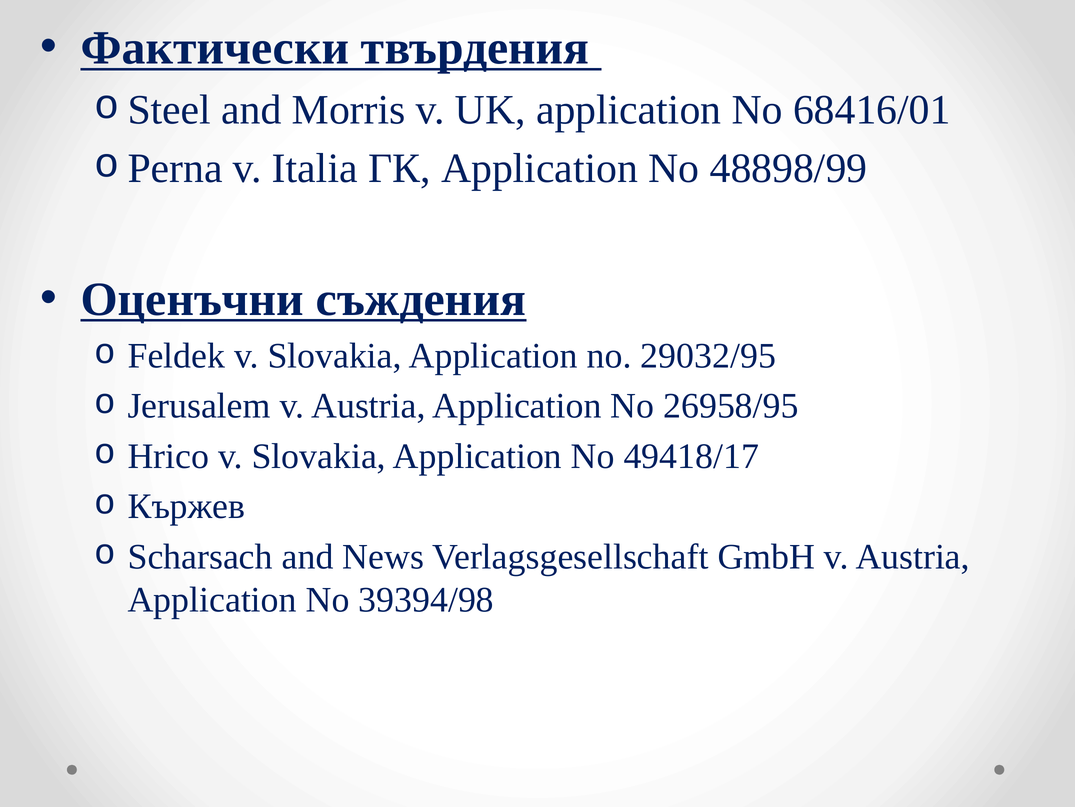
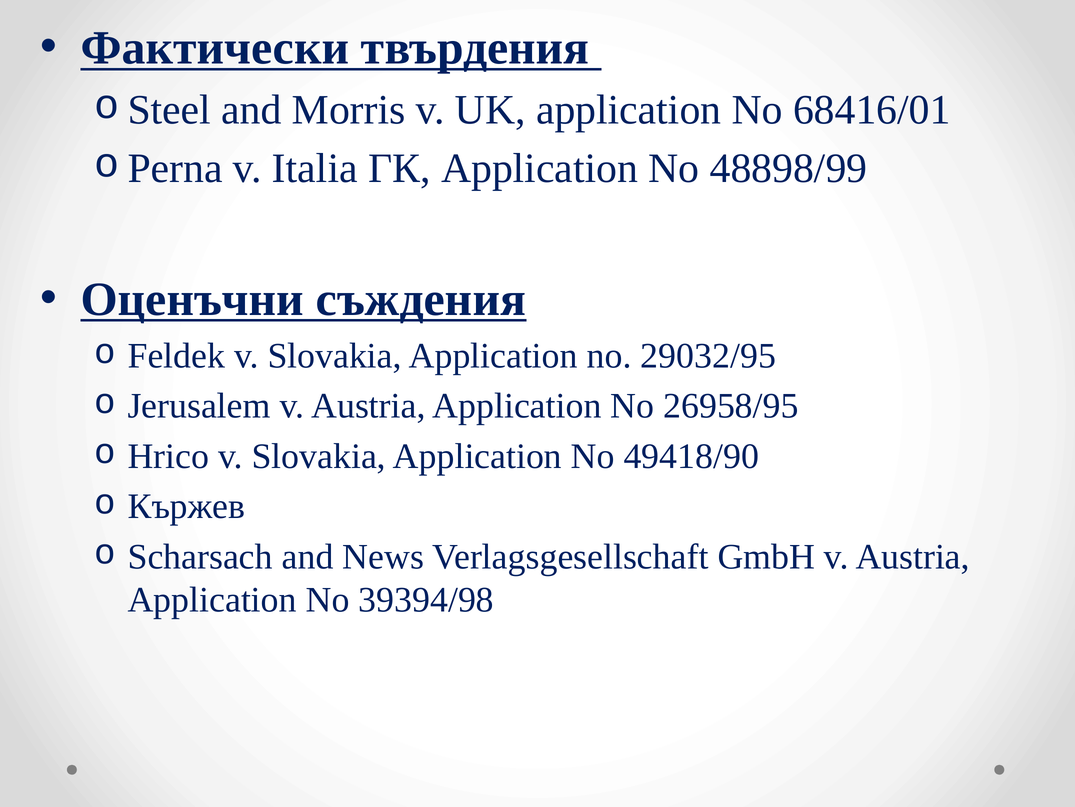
49418/17: 49418/17 -> 49418/90
